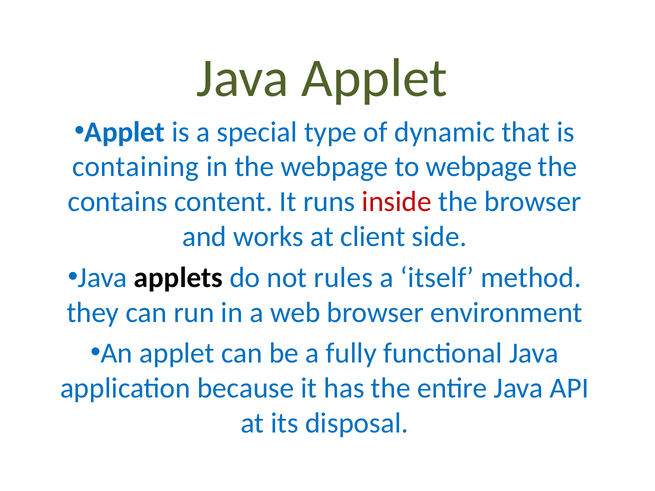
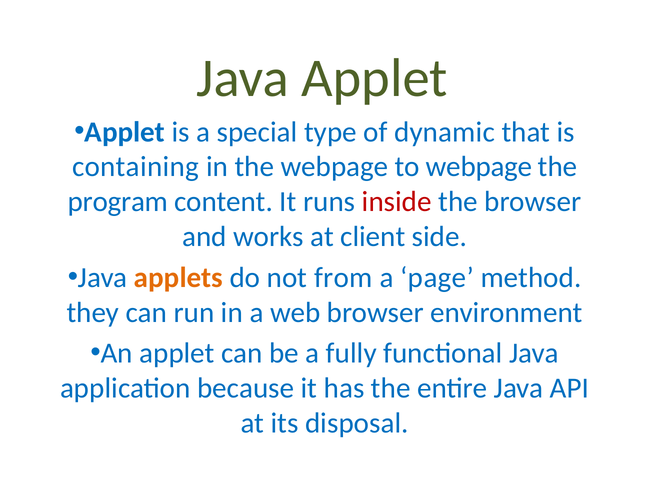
contains: contains -> program
applets colour: black -> orange
rules: rules -> from
itself: itself -> page
